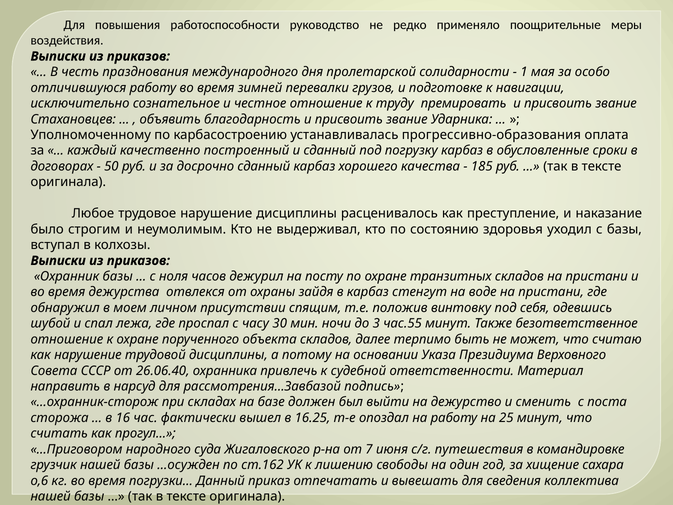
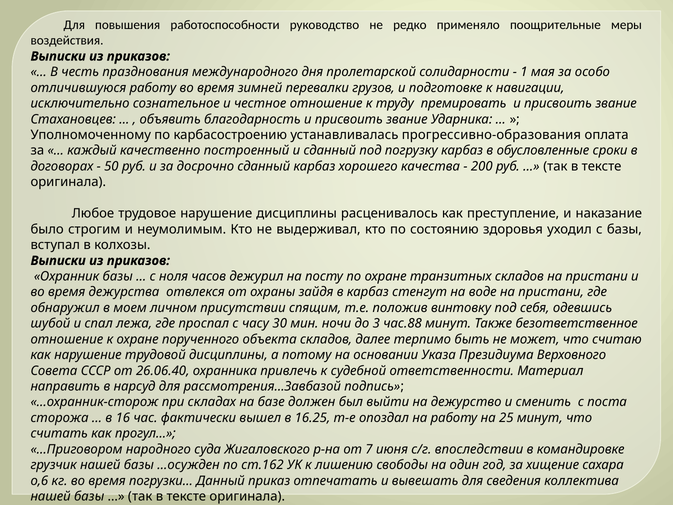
185: 185 -> 200
час.55: час.55 -> час.88
путешествия: путешествия -> впоследствии
